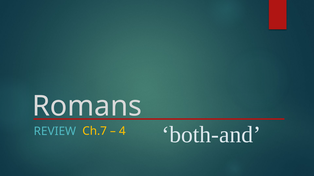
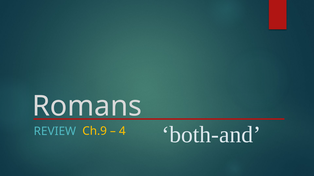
Ch.7: Ch.7 -> Ch.9
